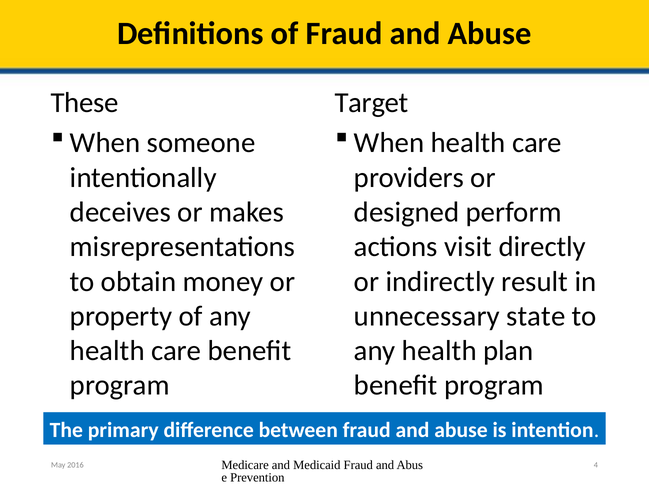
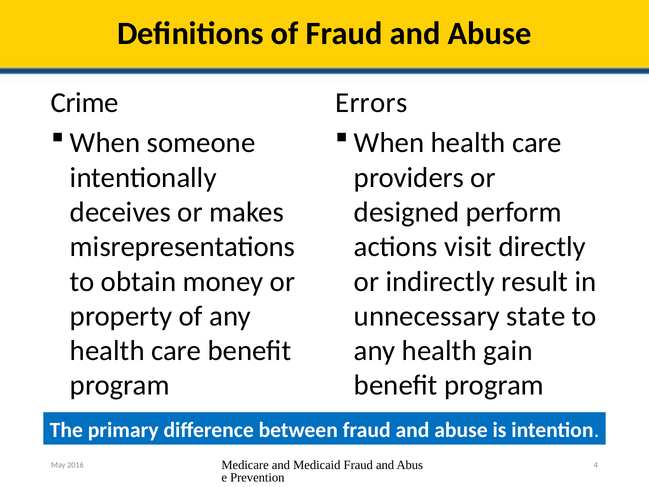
These: These -> Crime
Target: Target -> Errors
plan: plan -> gain
